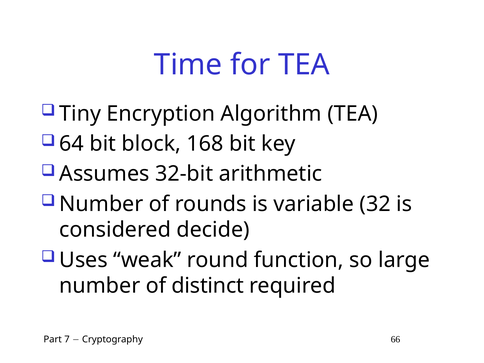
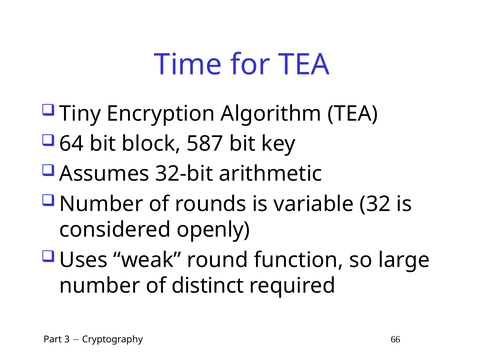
168: 168 -> 587
decide: decide -> openly
7: 7 -> 3
